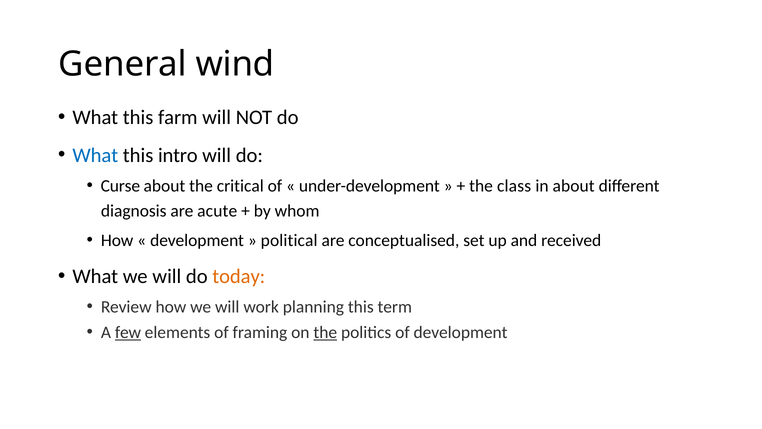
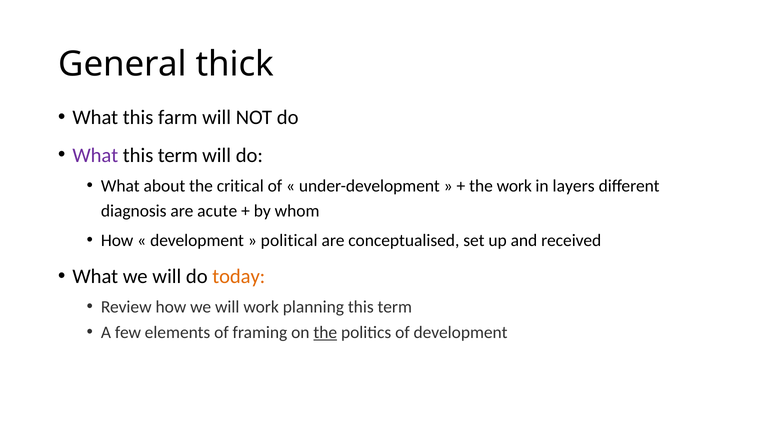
wind: wind -> thick
What at (95, 155) colour: blue -> purple
intro at (178, 155): intro -> term
Curse at (120, 186): Curse -> What
the class: class -> work
in about: about -> layers
few underline: present -> none
